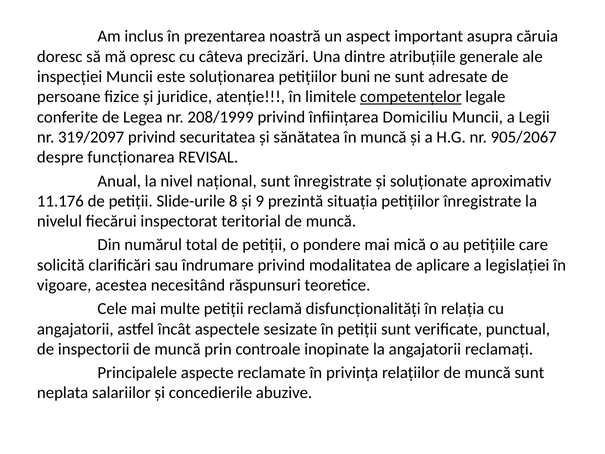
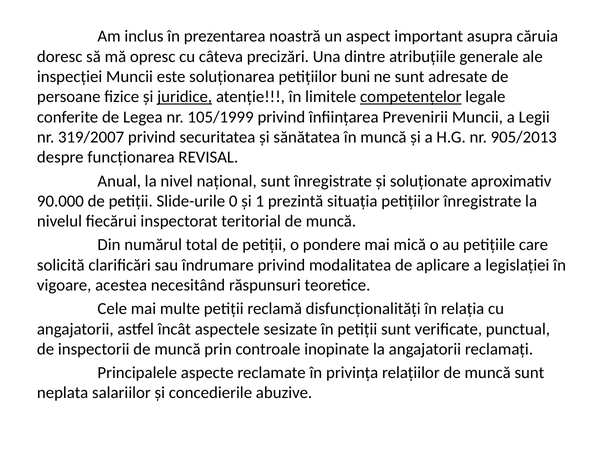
juridice underline: none -> present
208/1999: 208/1999 -> 105/1999
Domiciliu: Domiciliu -> Prevenirii
319/2097: 319/2097 -> 319/2007
905/2067: 905/2067 -> 905/2013
11.176: 11.176 -> 90.000
8: 8 -> 0
9: 9 -> 1
